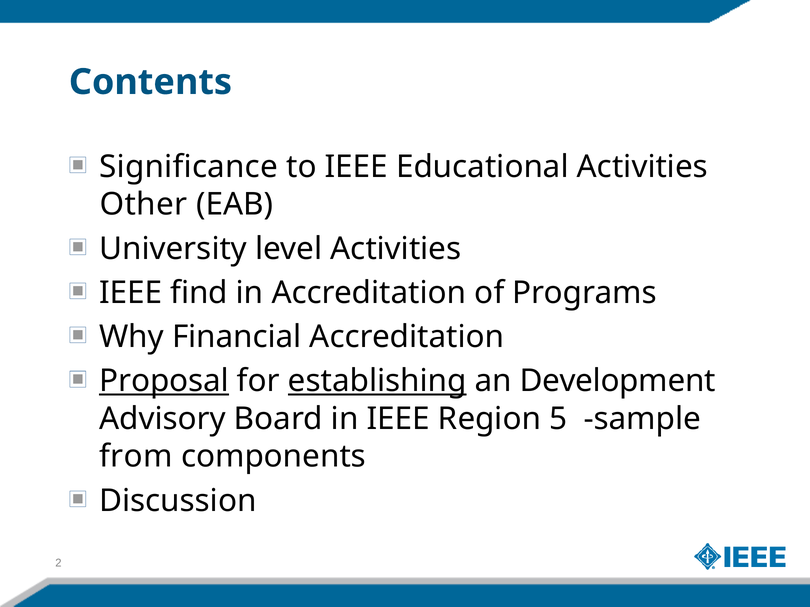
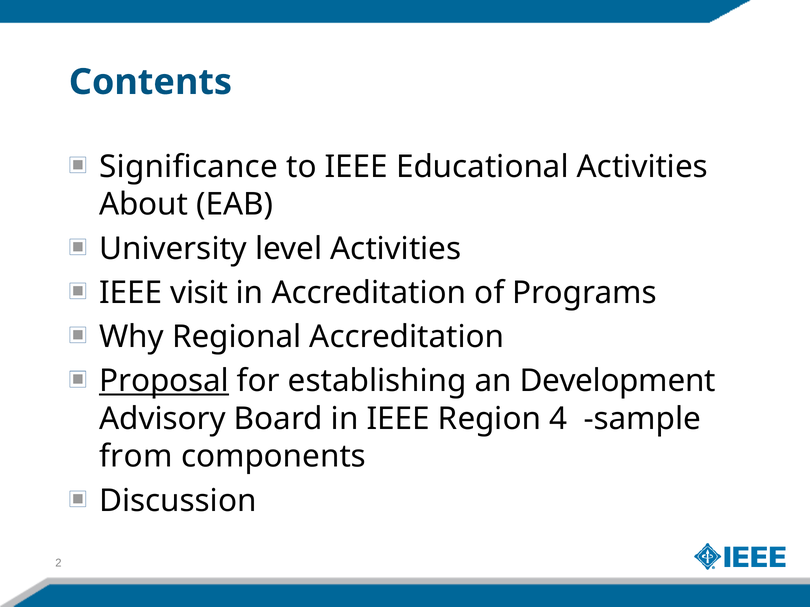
Other: Other -> About
find: find -> visit
Financial: Financial -> Regional
establishing underline: present -> none
5: 5 -> 4
